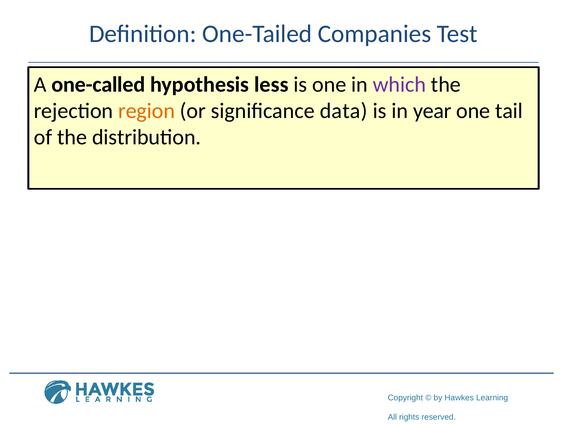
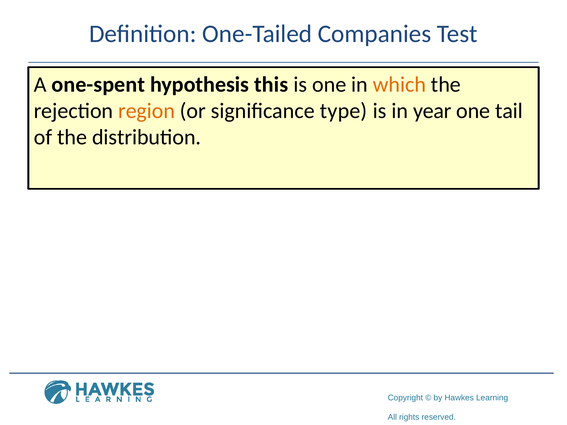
one-called: one-called -> one-spent
less: less -> this
which colour: purple -> orange
data: data -> type
